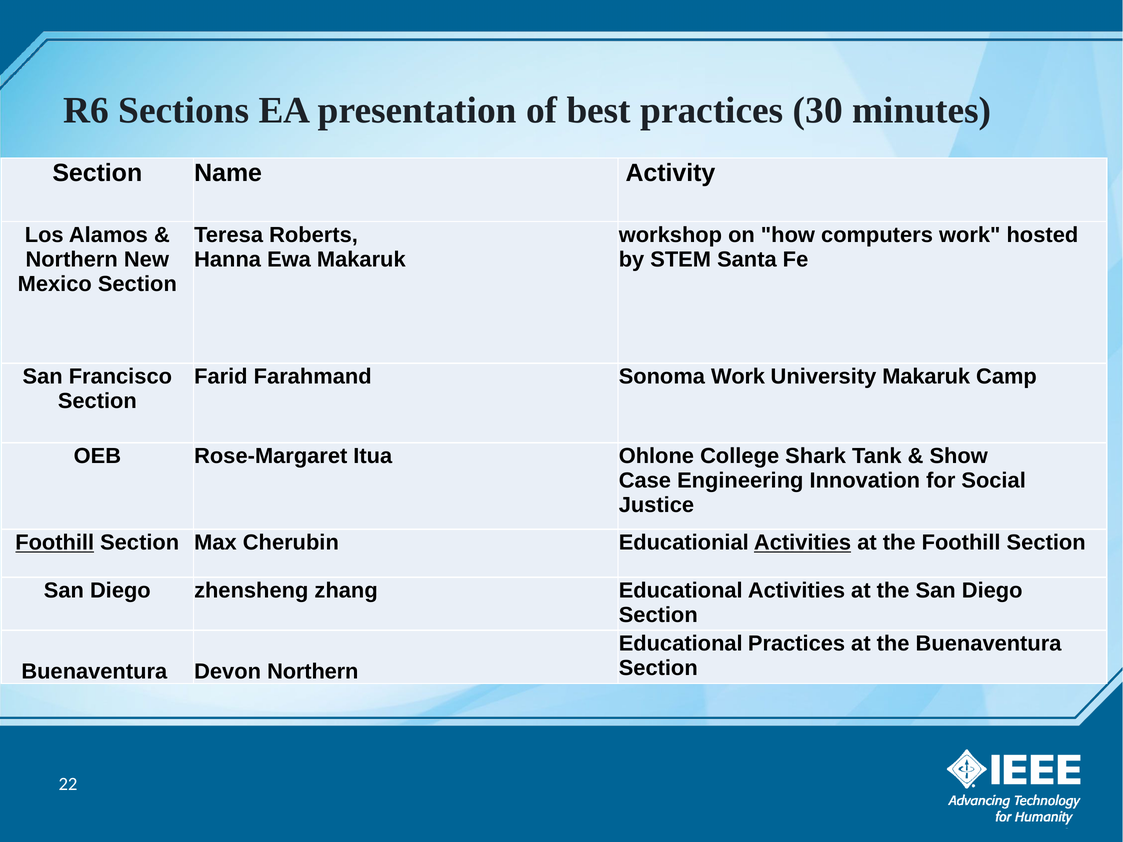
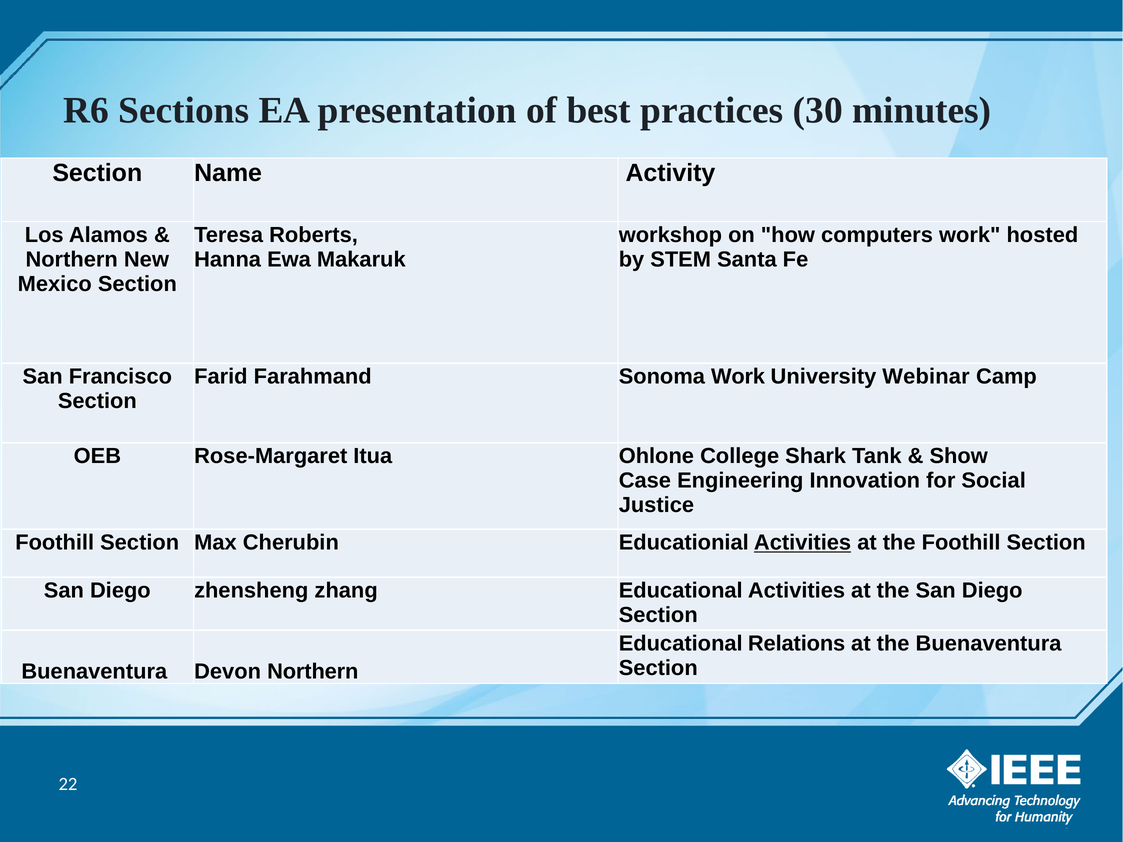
University Makaruk: Makaruk -> Webinar
Foothill at (55, 543) underline: present -> none
Educational Practices: Practices -> Relations
